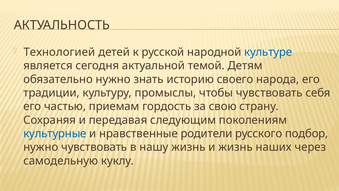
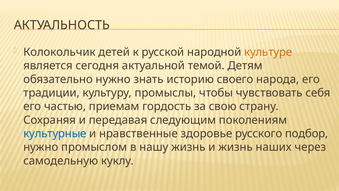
Технологией: Технологией -> Колокольчик
культуре colour: blue -> orange
родители: родители -> здоровье
нужно чувствовать: чувствовать -> промыслом
